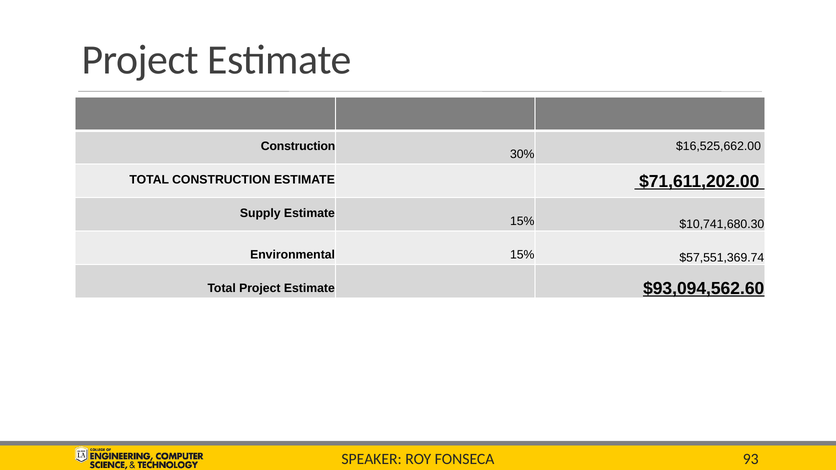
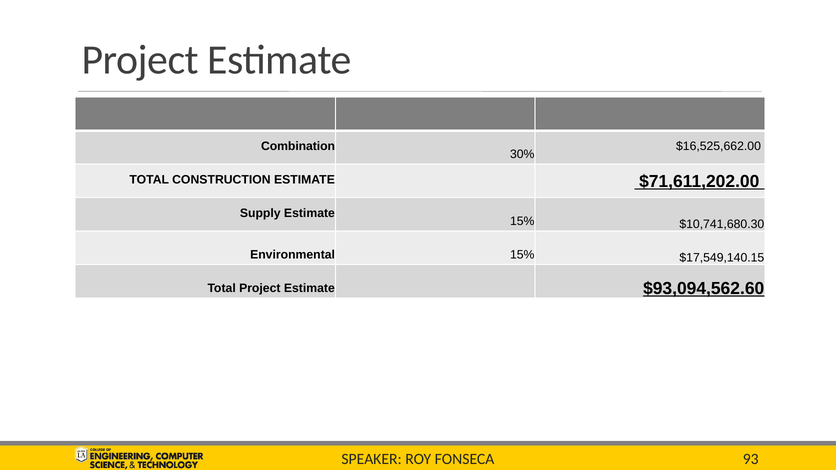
Construction at (298, 146): Construction -> Combination
$57,551,369.74: $57,551,369.74 -> $17,549,140.15
